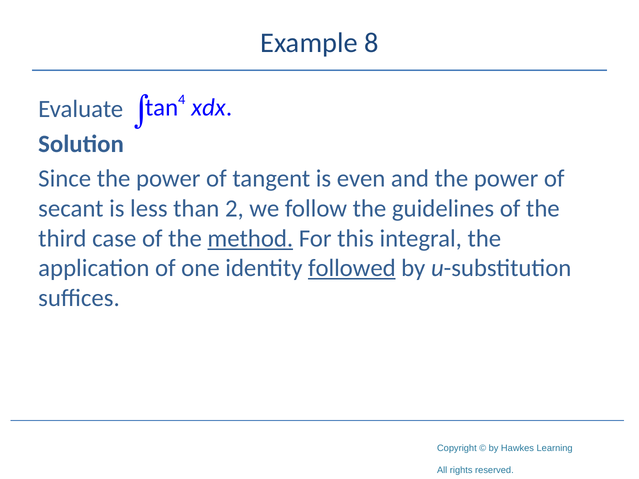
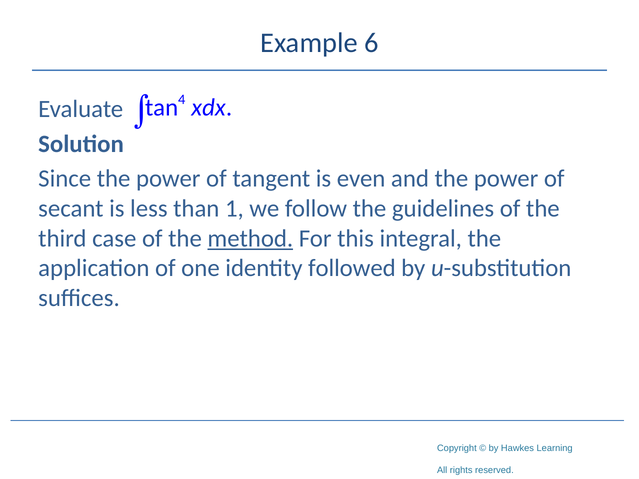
8: 8 -> 6
2: 2 -> 1
followed underline: present -> none
